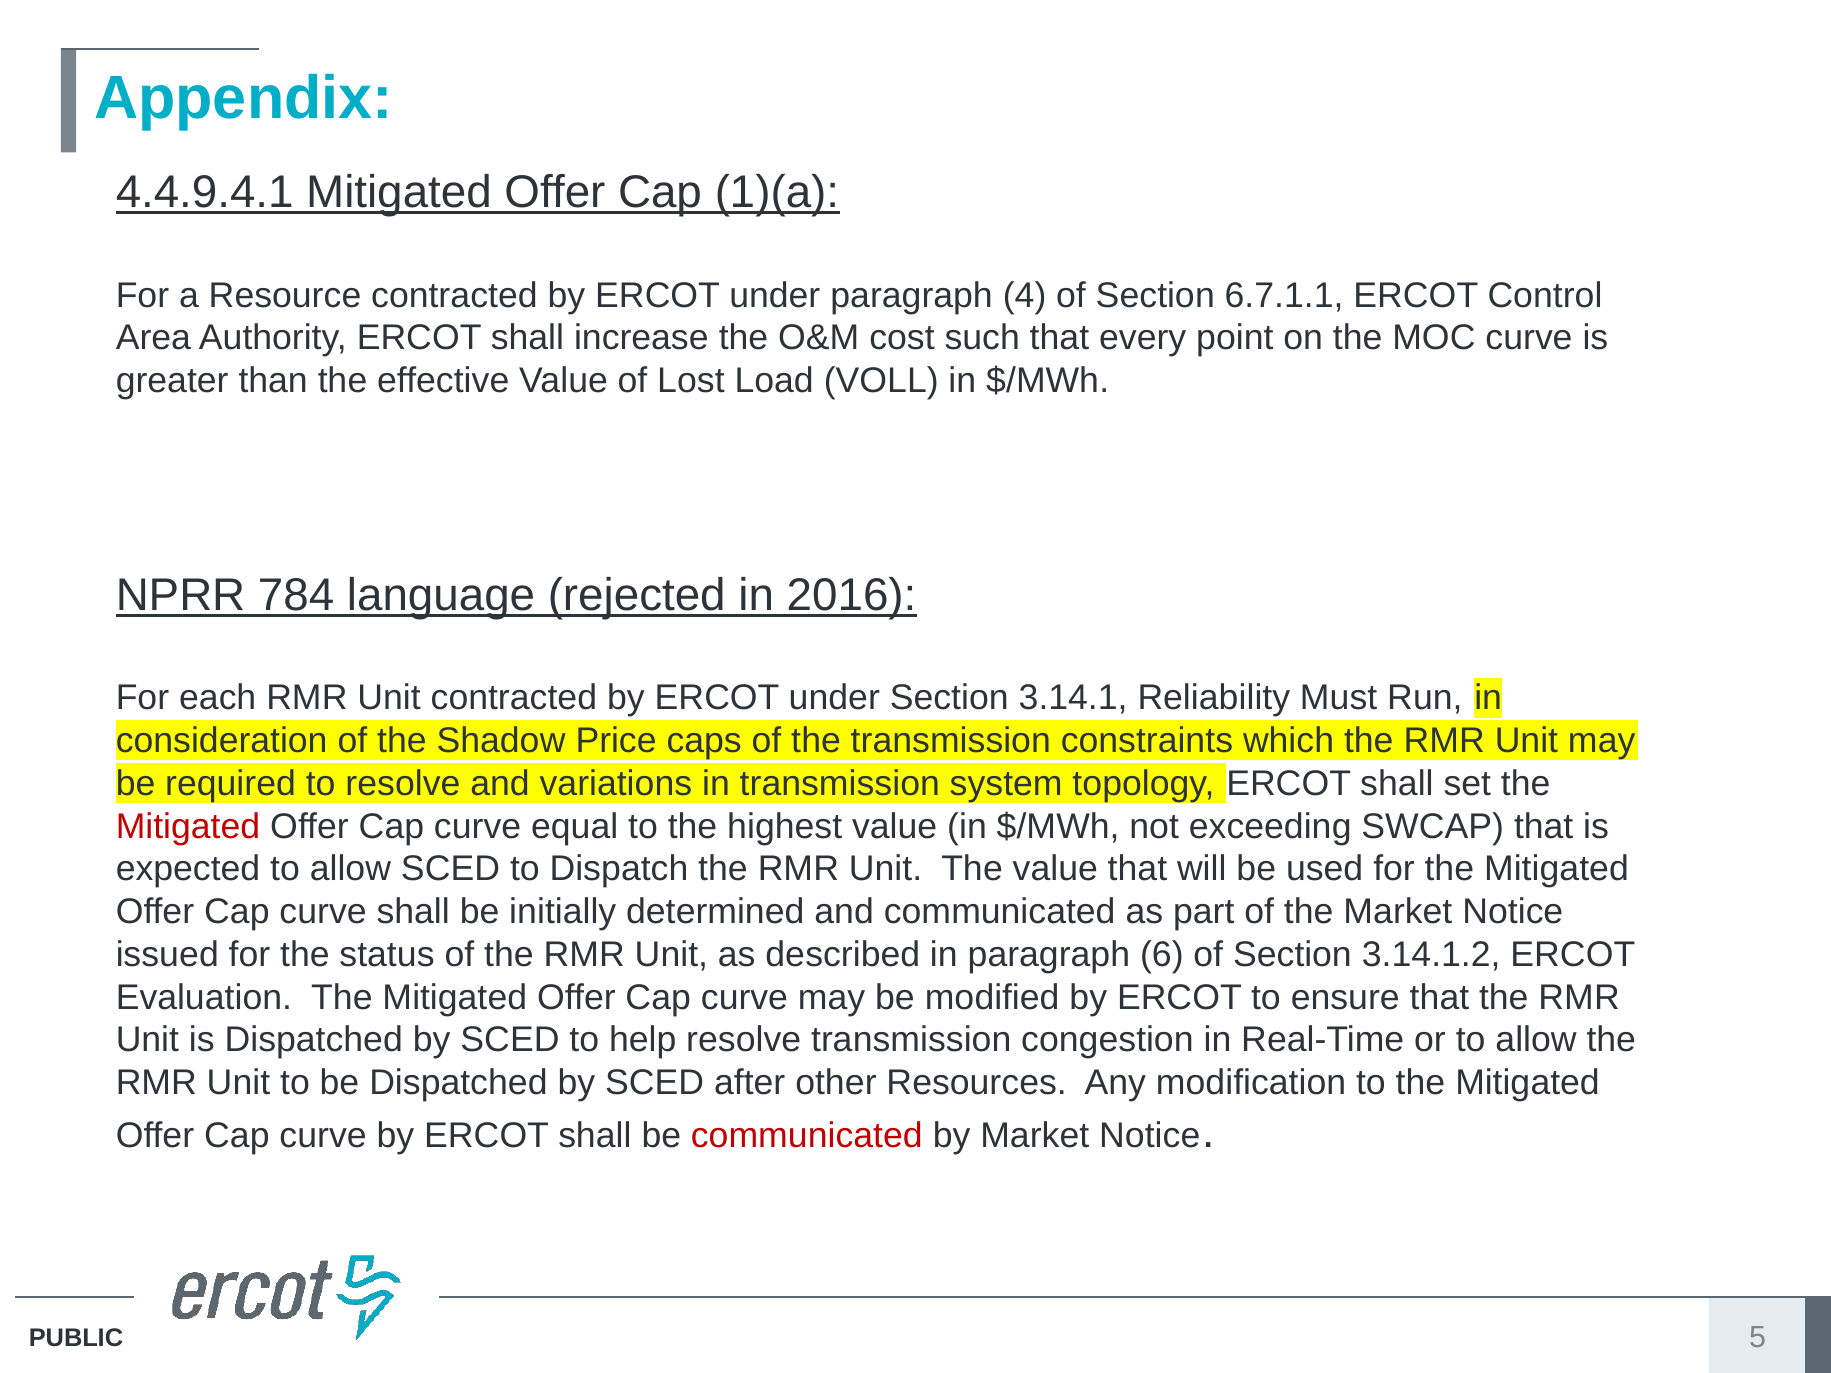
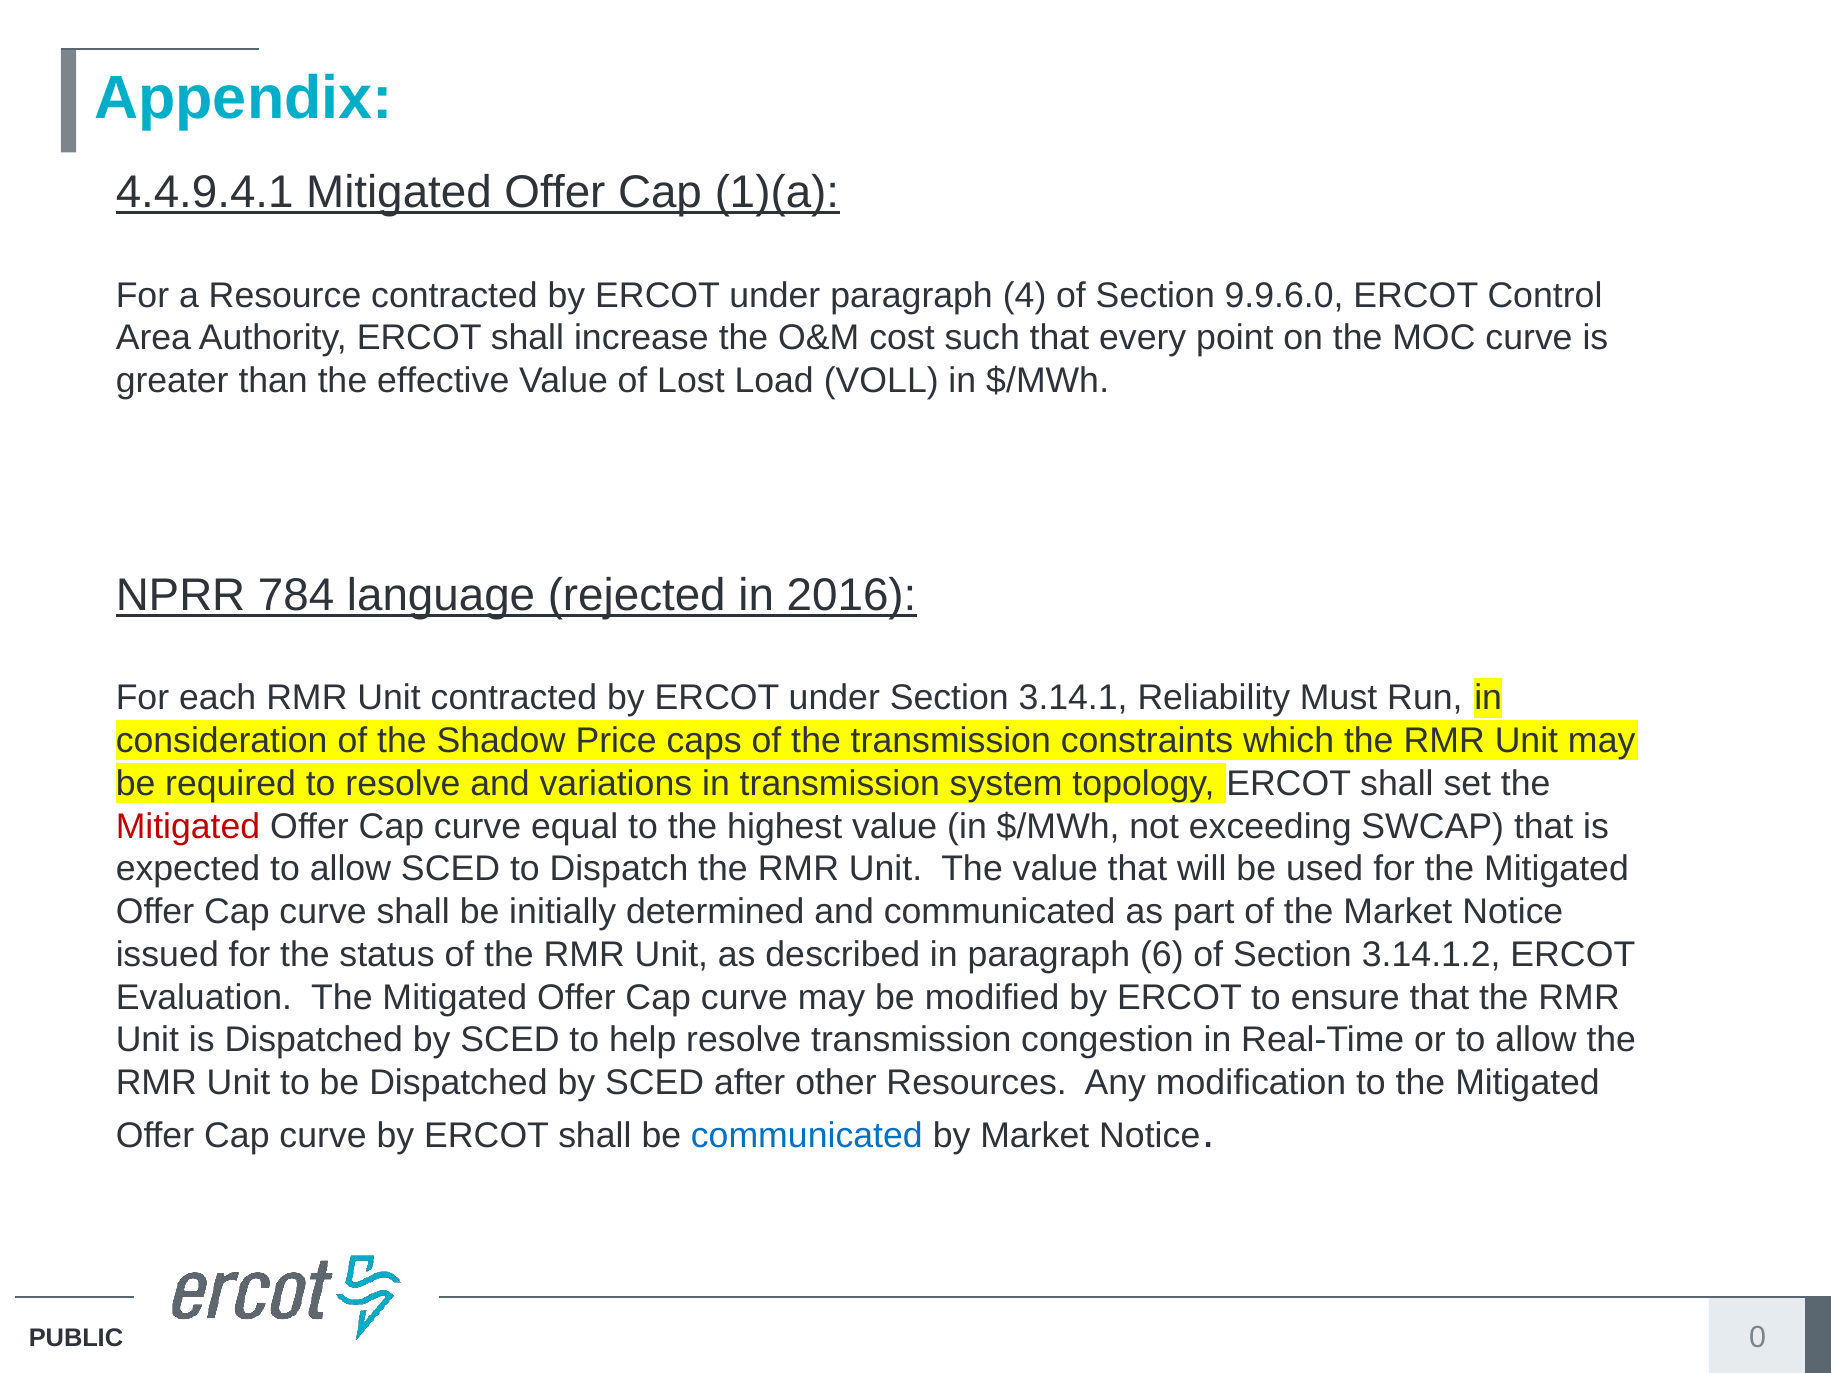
6.7.1.1: 6.7.1.1 -> 9.9.6.0
communicated at (807, 1136) colour: red -> blue
5: 5 -> 0
